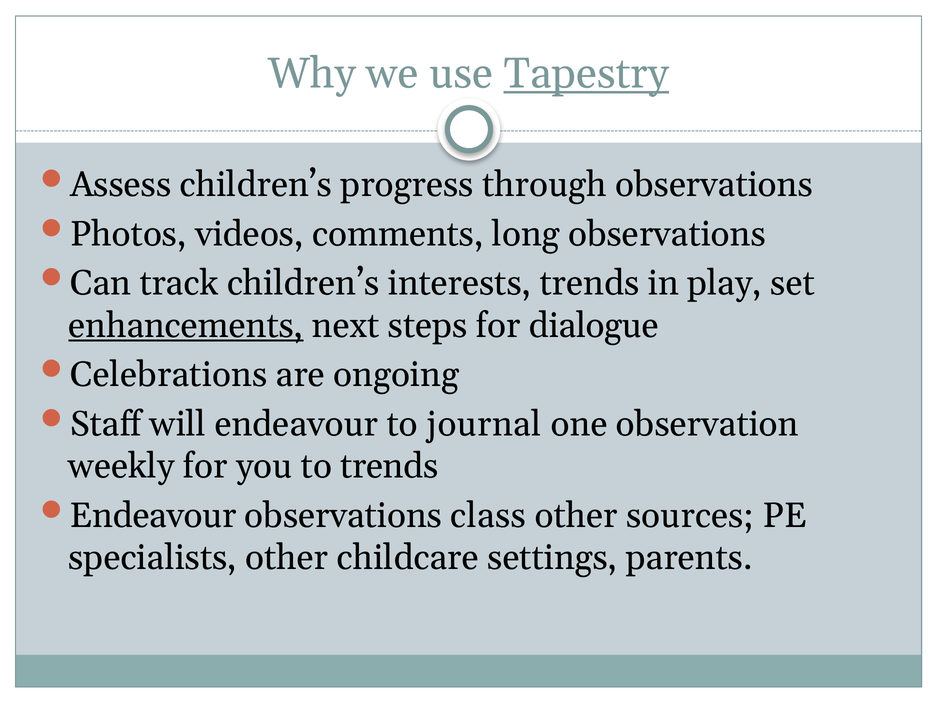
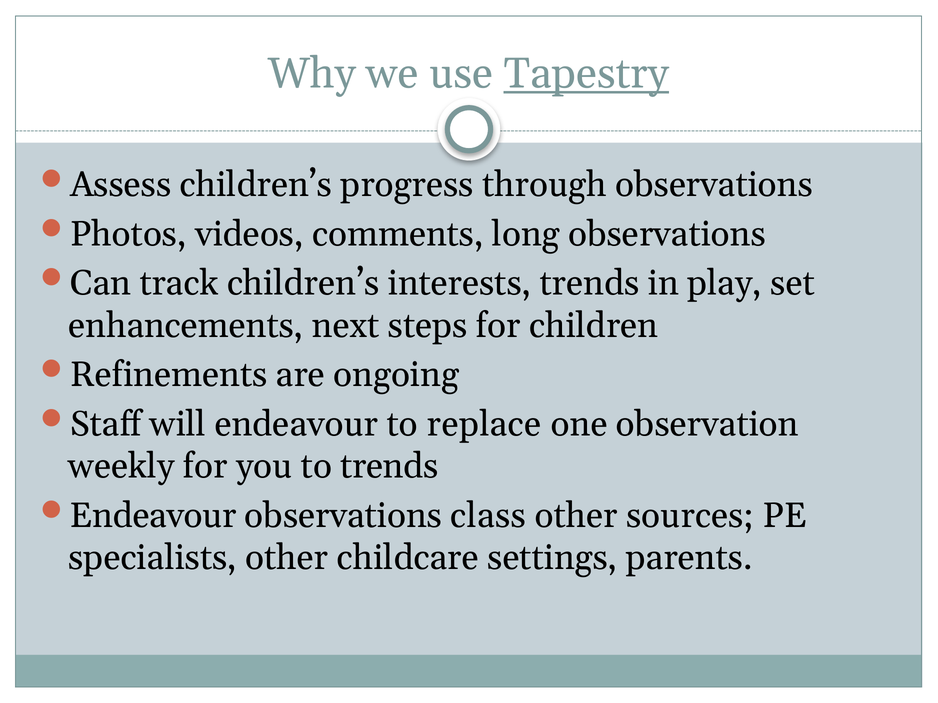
enhancements underline: present -> none
dialogue: dialogue -> children
Celebrations: Celebrations -> Refinements
journal: journal -> replace
